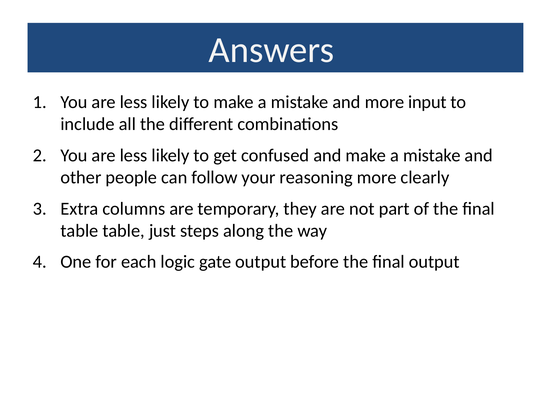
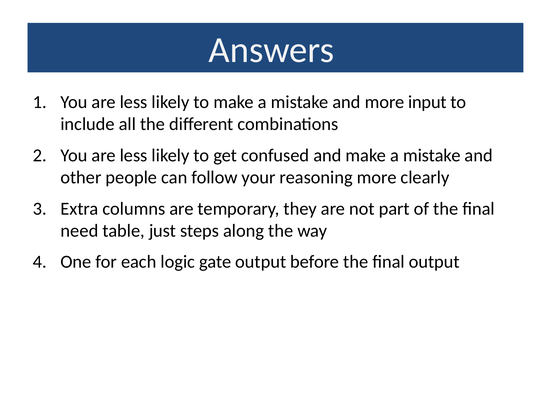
table at (79, 231): table -> need
